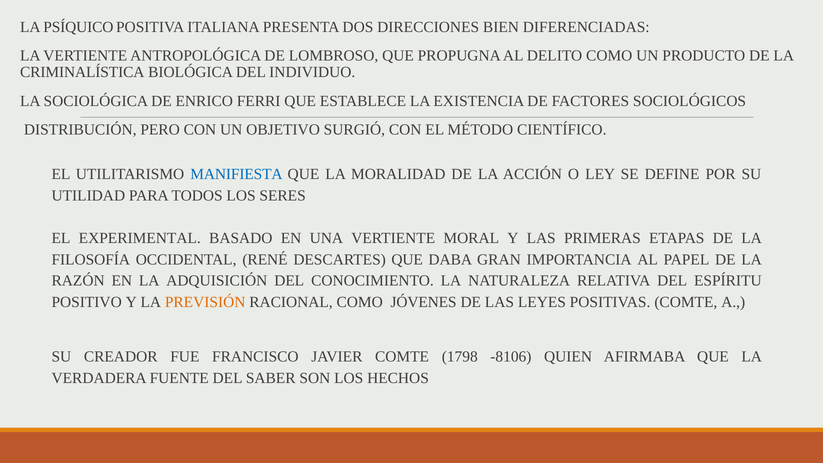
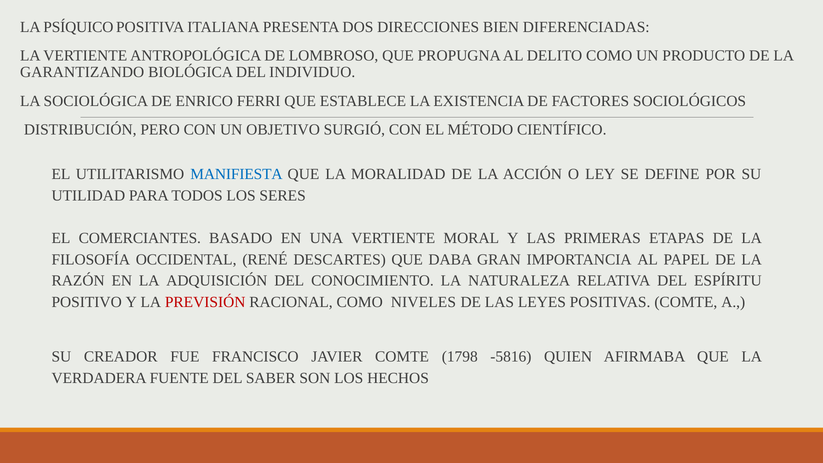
CRIMINALÍSTICA: CRIMINALÍSTICA -> GARANTIZANDO
EXPERIMENTAL: EXPERIMENTAL -> COMERCIANTES
PREVISIÓN colour: orange -> red
JÓVENES: JÓVENES -> NIVELES
-8106: -8106 -> -5816
